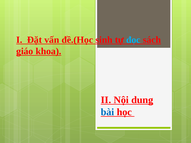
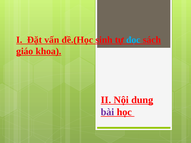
bài colour: blue -> purple
